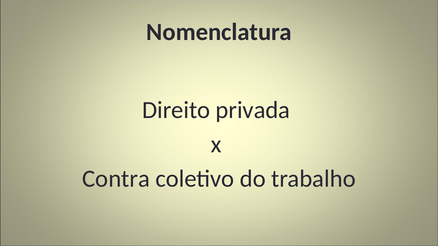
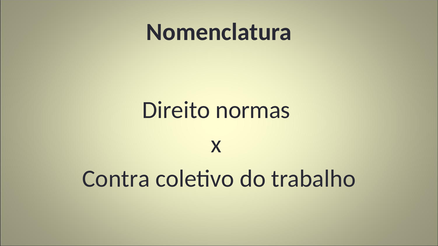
privada: privada -> normas
